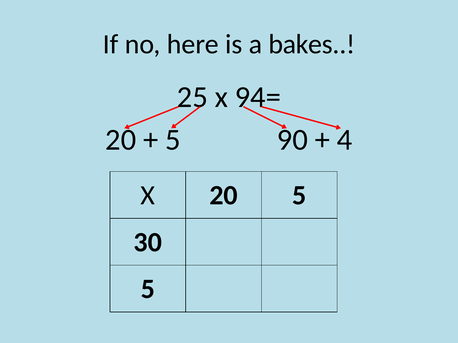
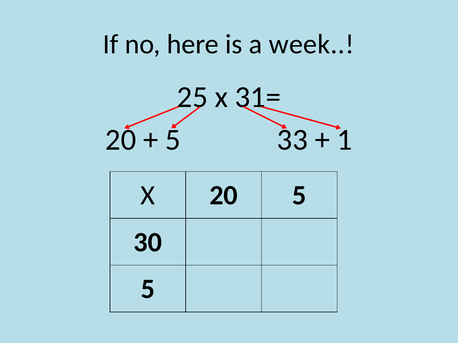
bakes: bakes -> week
94=: 94= -> 31=
90: 90 -> 33
4: 4 -> 1
